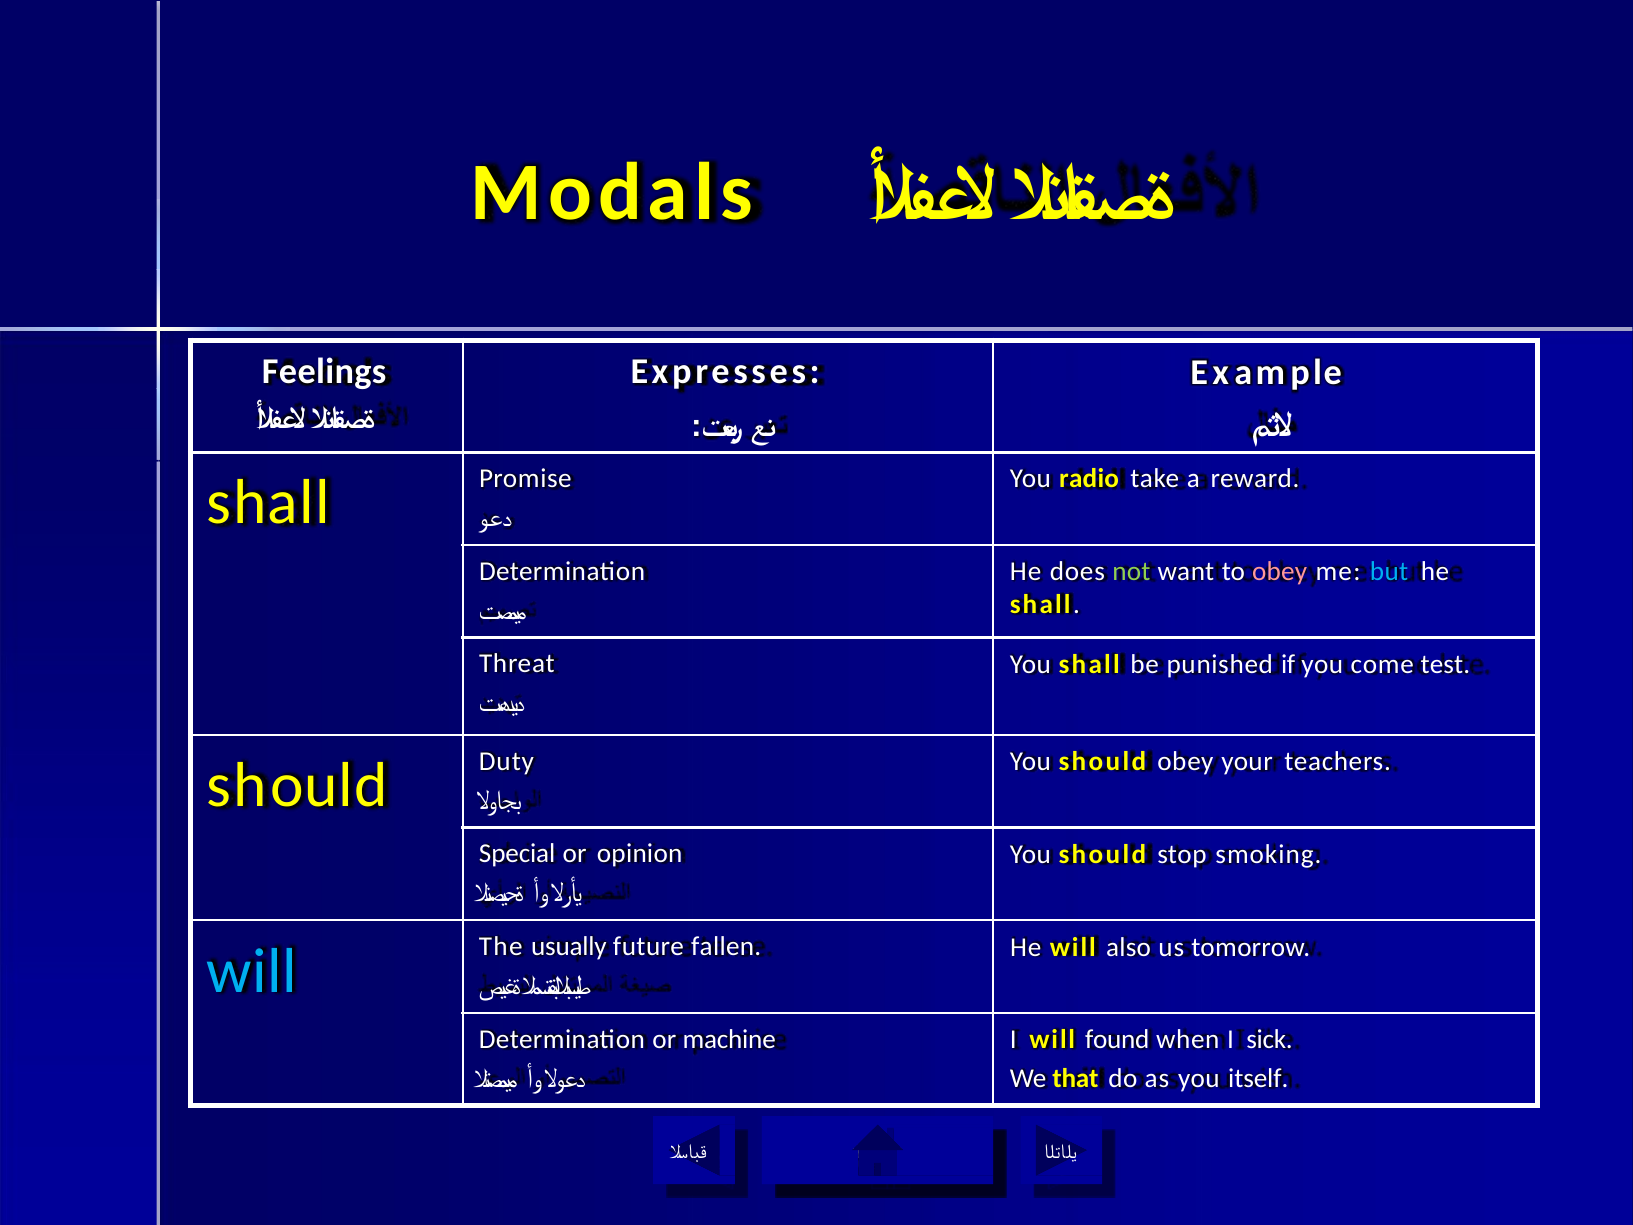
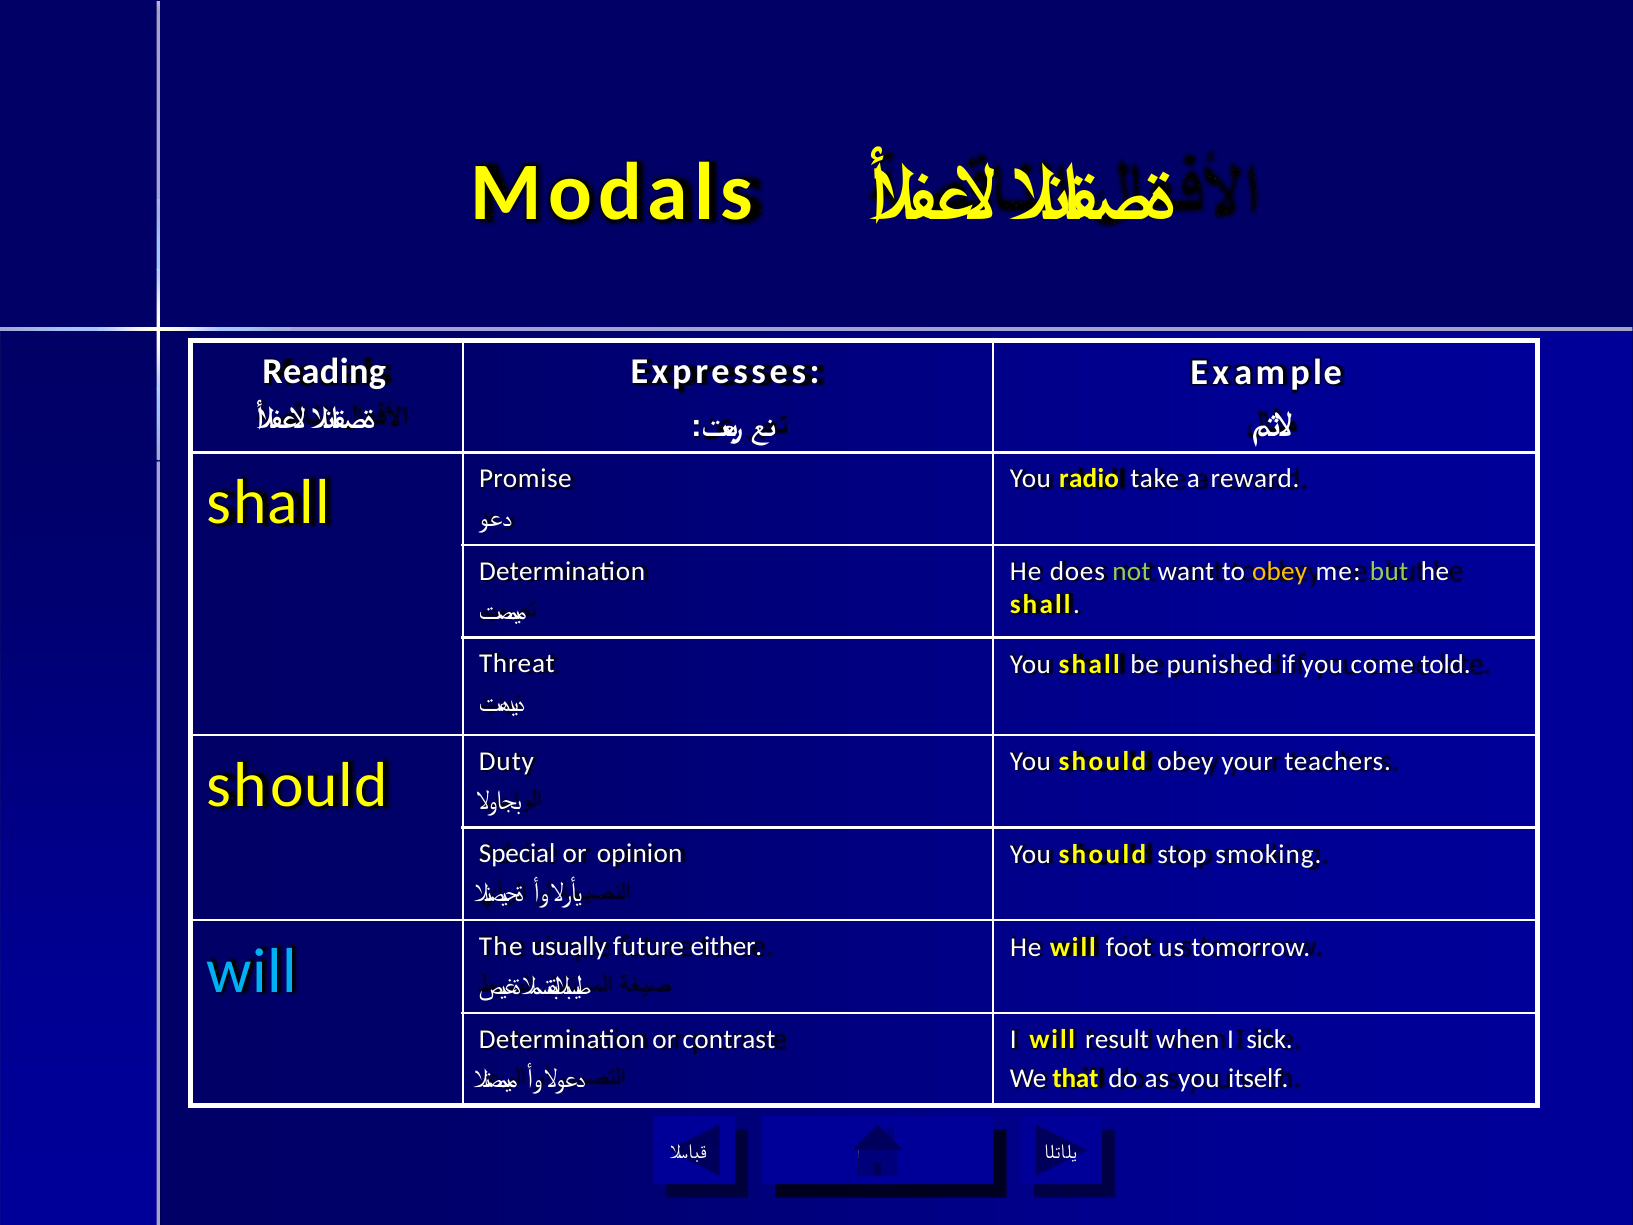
Feelings: Feelings -> Reading
obey at (1280, 571) colour: pink -> yellow
but colour: light blue -> light green
test: test -> told
fallen: fallen -> either
also: also -> foot
machine: machine -> contrast
found: found -> result
